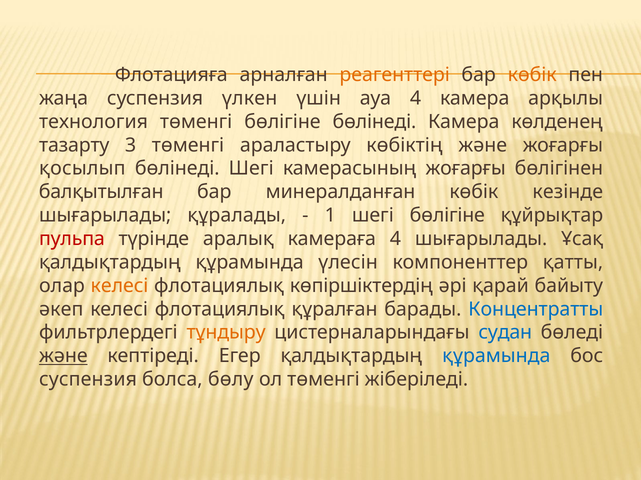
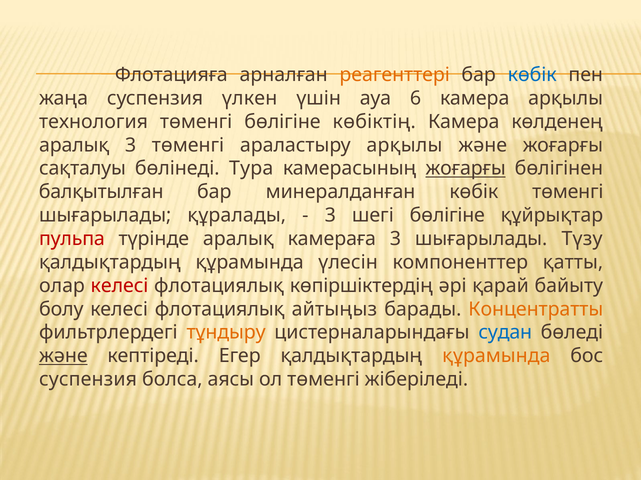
көбік at (532, 75) colour: orange -> blue
ауа 4: 4 -> 6
бөлігіне бөлінеді: бөлінеді -> көбіктің
тазарту at (74, 145): тазарту -> аралық
араластыру көбіктің: көбіктің -> арқылы
қосылып: қосылып -> сақталуы
бөлінеді Шегі: Шегі -> Тура
жоғарғы at (466, 169) underline: none -> present
көбік кезінде: кезінде -> төменгі
1 at (330, 216): 1 -> 3
камераға 4: 4 -> 3
Ұсақ: Ұсақ -> Түзу
келесі at (120, 286) colour: orange -> red
әкеп: әкеп -> болу
құралған: құралған -> айтыңыз
Концентратты colour: blue -> orange
құрамында at (496, 357) colour: blue -> orange
бөлу: бөлу -> аясы
